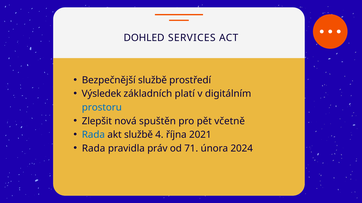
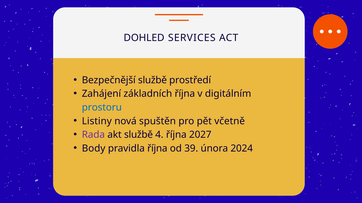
Výsledek: Výsledek -> Zahájení
základních platí: platí -> října
Zlepšit: Zlepšit -> Listiny
Rada at (93, 135) colour: blue -> purple
2021: 2021 -> 2027
Rada at (94, 149): Rada -> Body
pravidla práv: práv -> října
71: 71 -> 39
